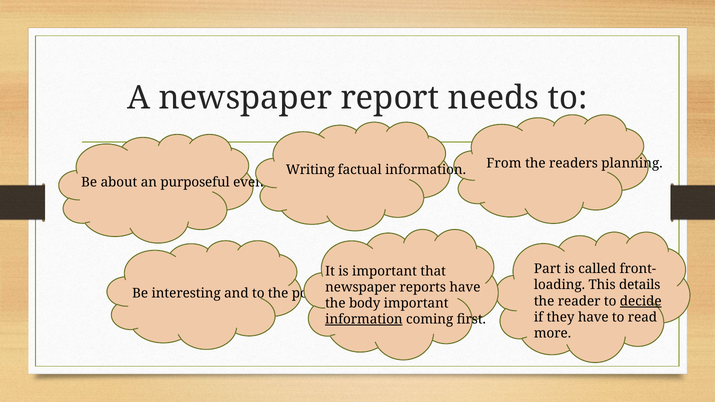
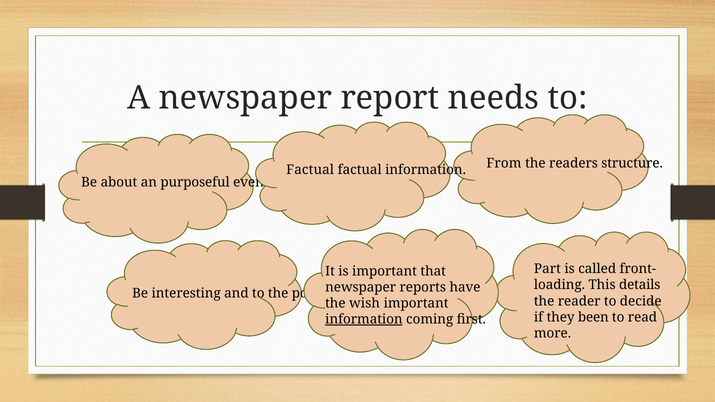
planning: planning -> structure
Writing at (310, 170): Writing -> Factual
decide underline: present -> none
body: body -> wish
they have: have -> been
